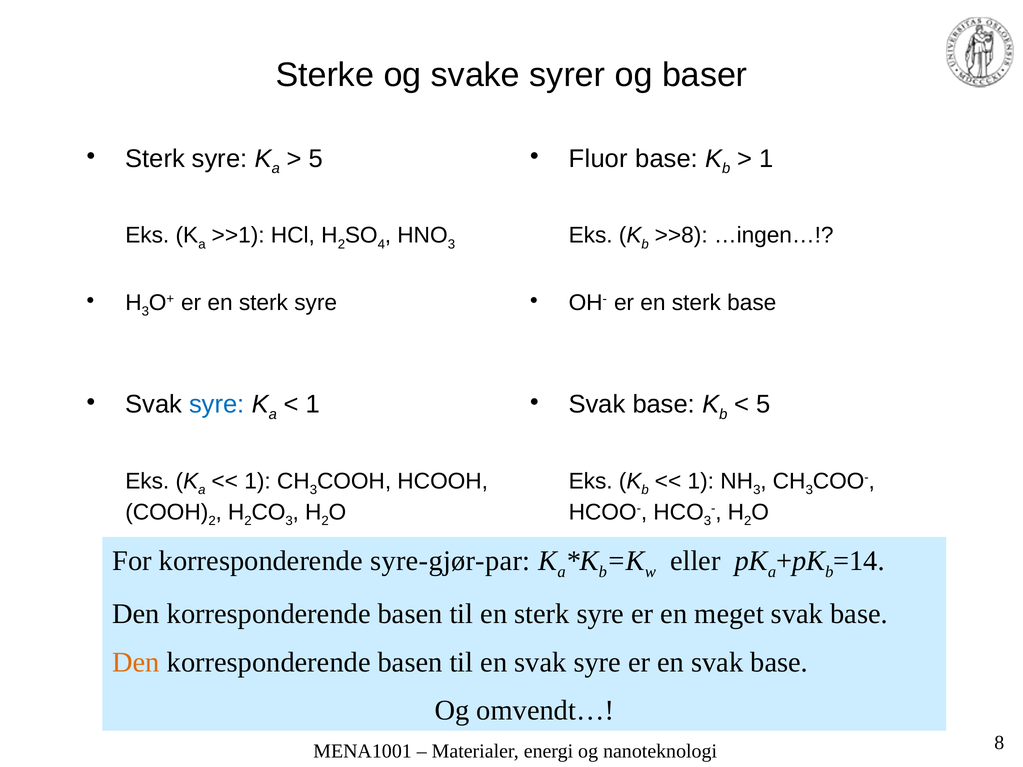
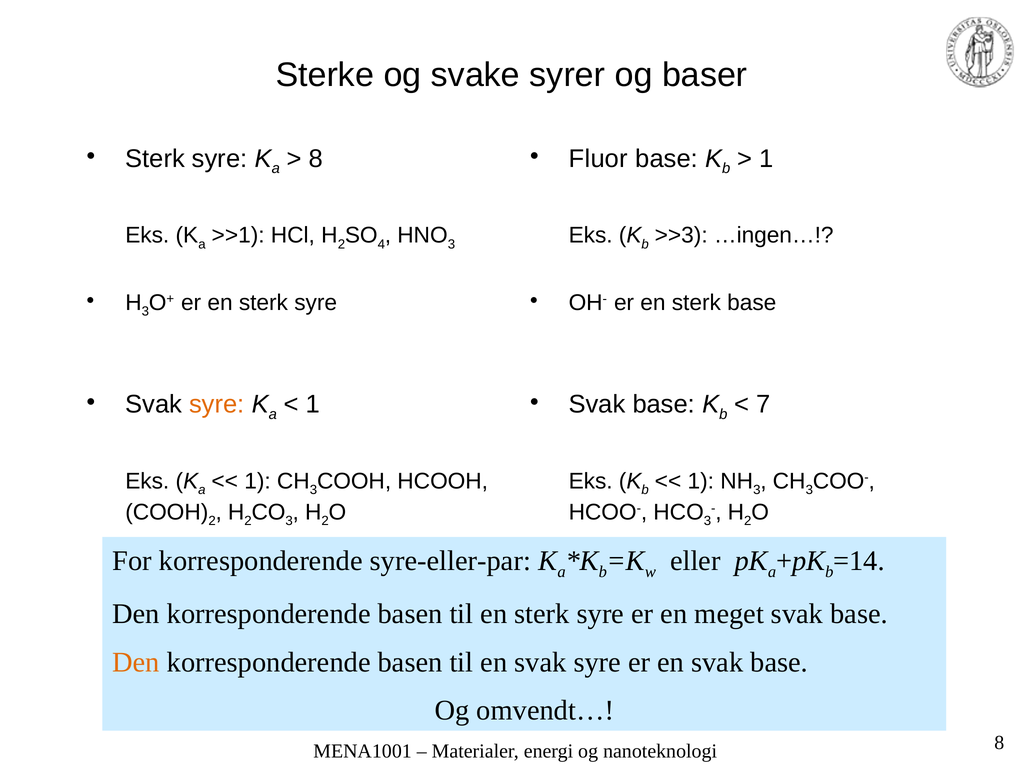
5 at (316, 159): 5 -> 8
>>8: >>8 -> >>3
syre at (217, 404) colour: blue -> orange
5 at (763, 404): 5 -> 7
syre-gjør-par: syre-gjør-par -> syre-eller-par
